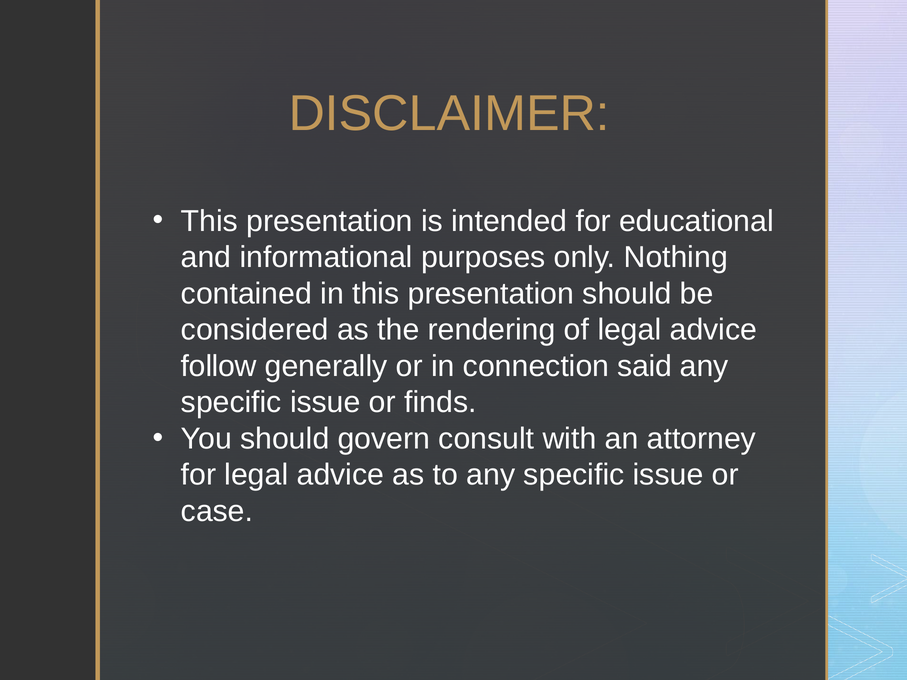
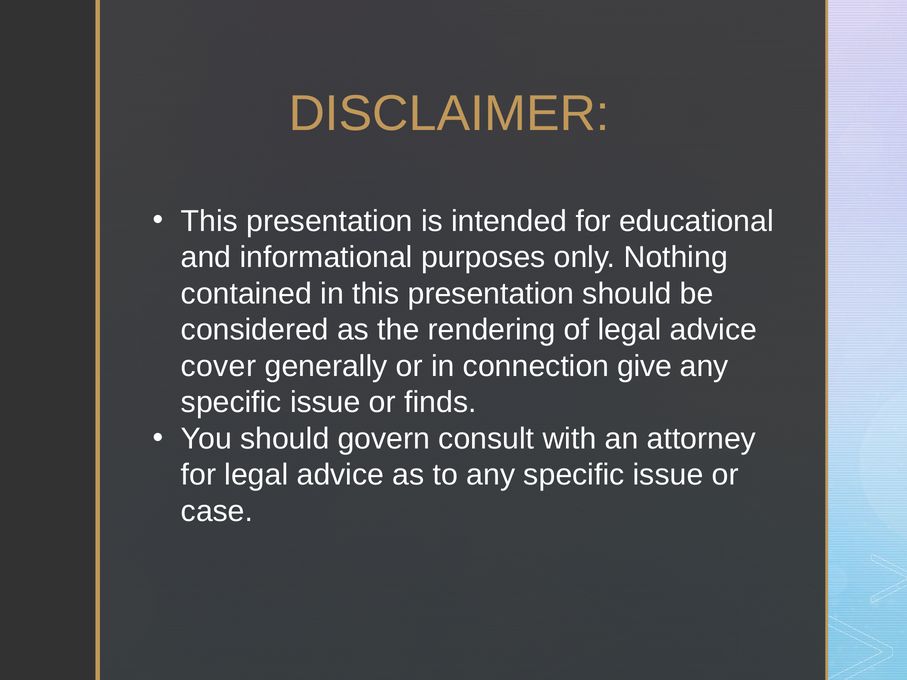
follow: follow -> cover
said: said -> give
